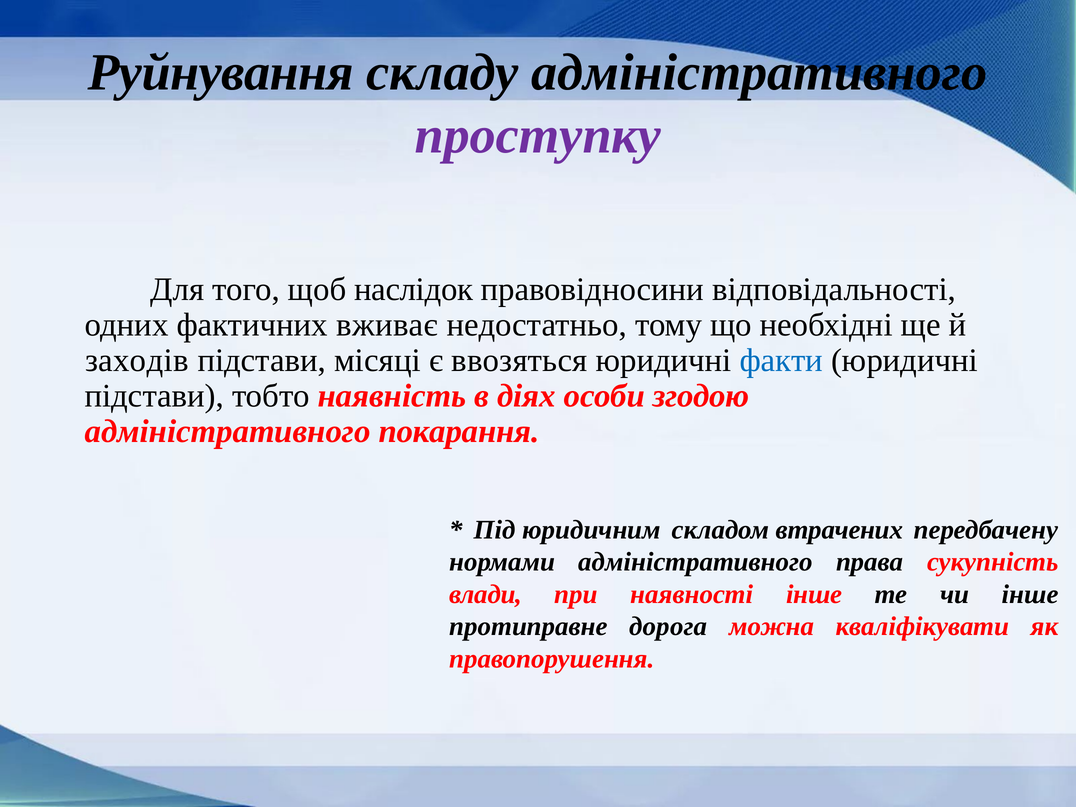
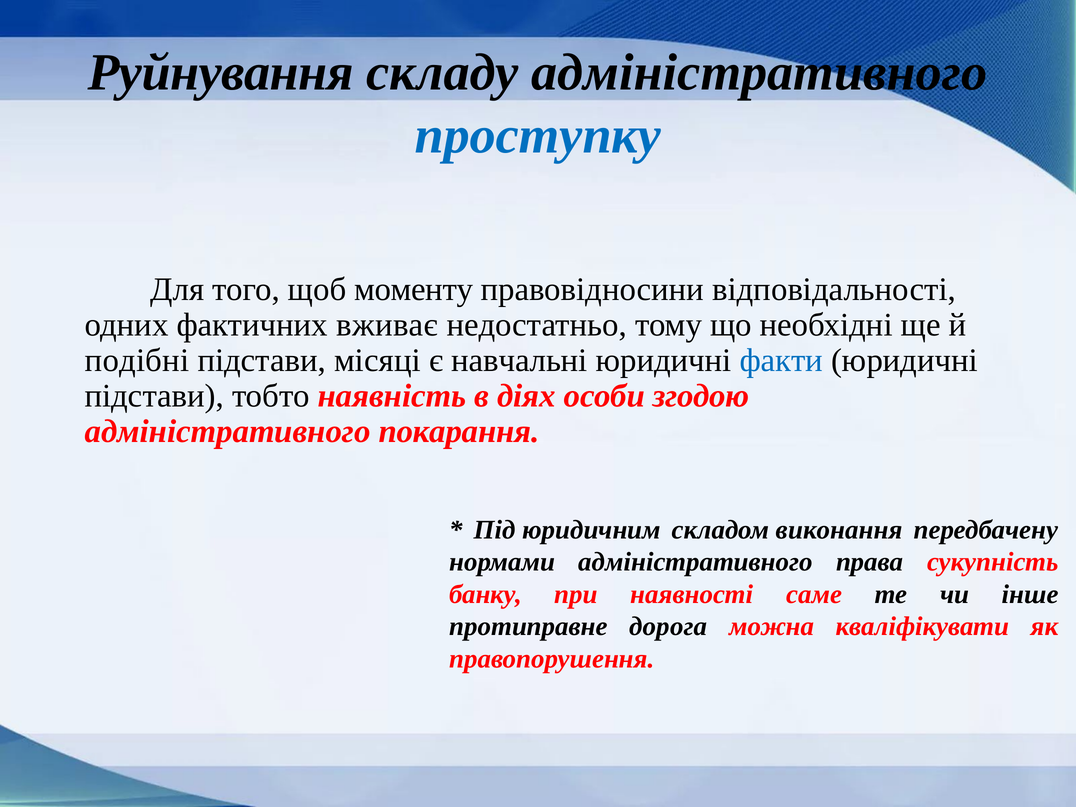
проступку colour: purple -> blue
наслідок: наслідок -> моменту
заходів: заходів -> подібні
ввозяться: ввозяться -> навчальні
втрачених: втрачених -> виконання
влади: влади -> банку
наявності інше: інше -> саме
